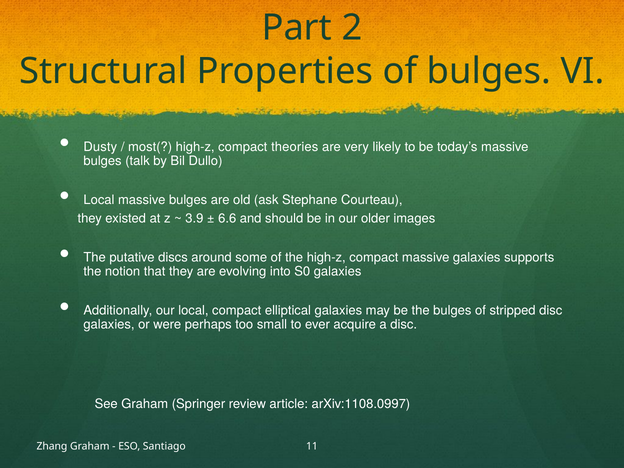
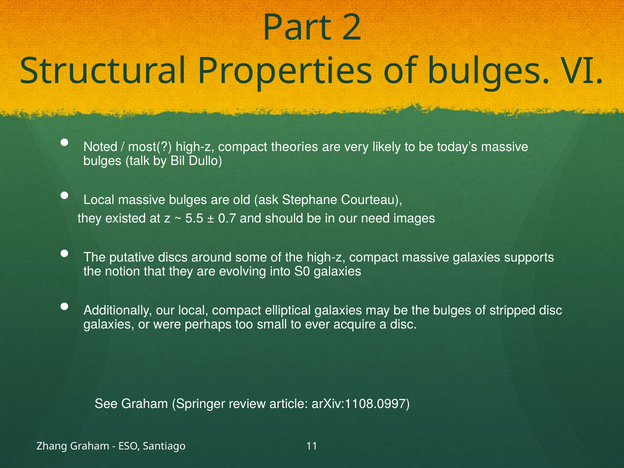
Dusty: Dusty -> Noted
3.9: 3.9 -> 5.5
6.6: 6.6 -> 0.7
older: older -> need
